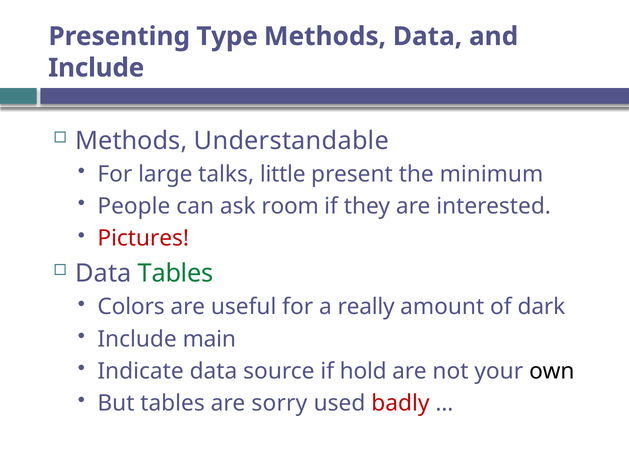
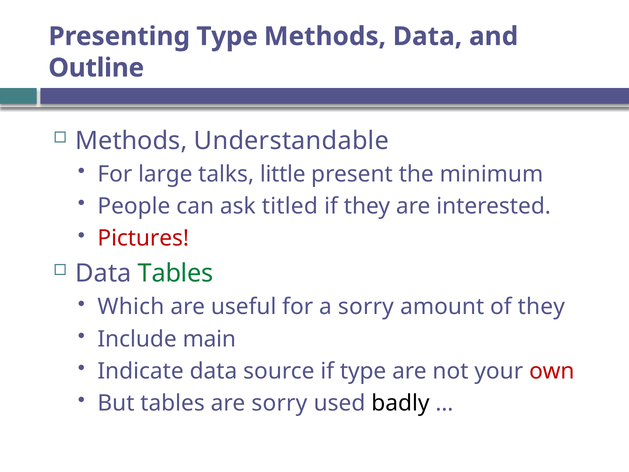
Include at (96, 68): Include -> Outline
room: room -> titled
Colors: Colors -> Which
a really: really -> sorry
of dark: dark -> they
if hold: hold -> type
own colour: black -> red
badly colour: red -> black
